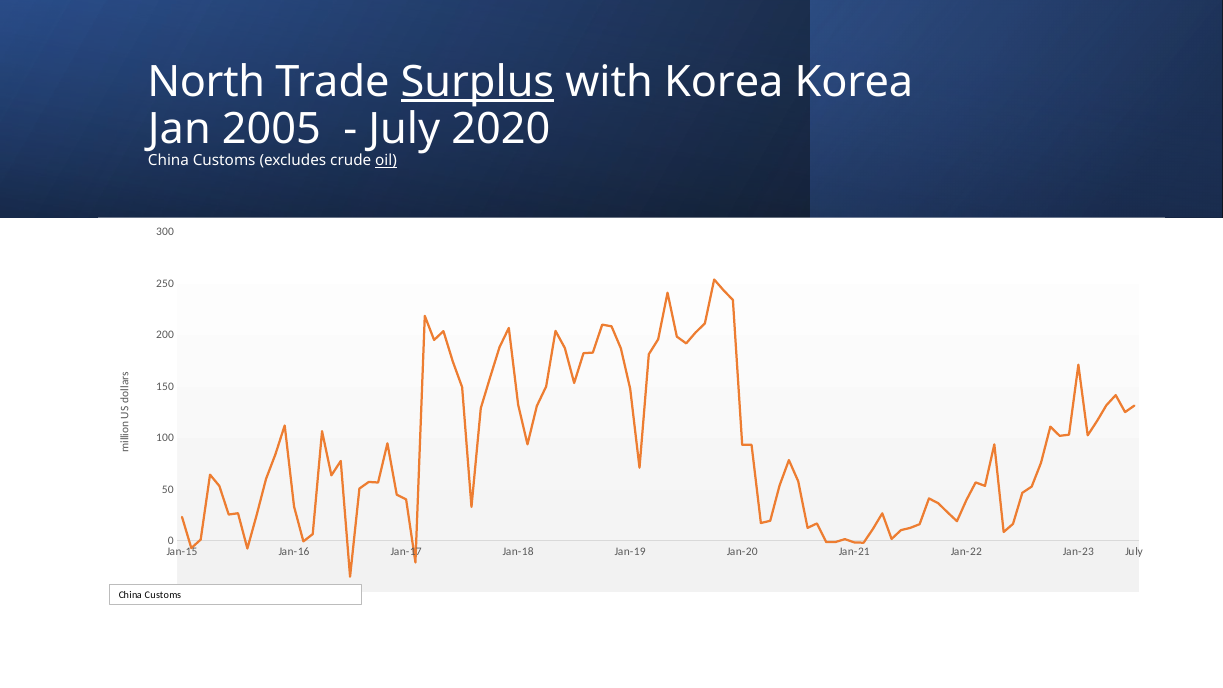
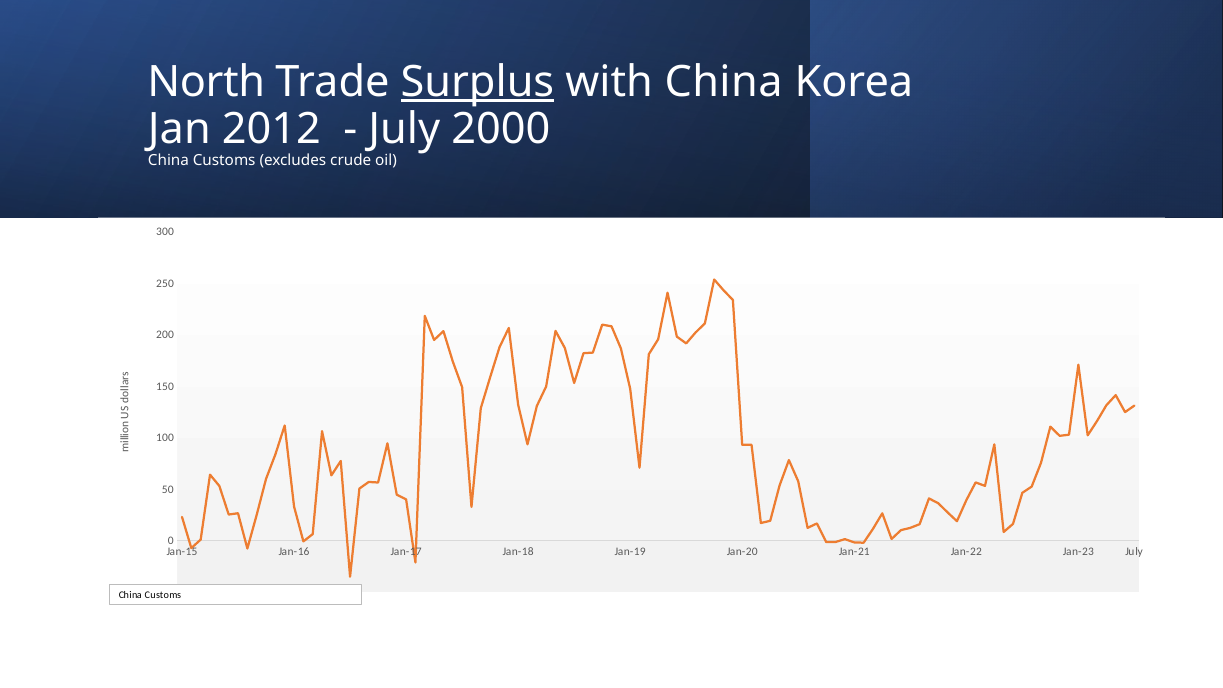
with Korea: Korea -> China
2005: 2005 -> 2012
2020: 2020 -> 2000
oil underline: present -> none
